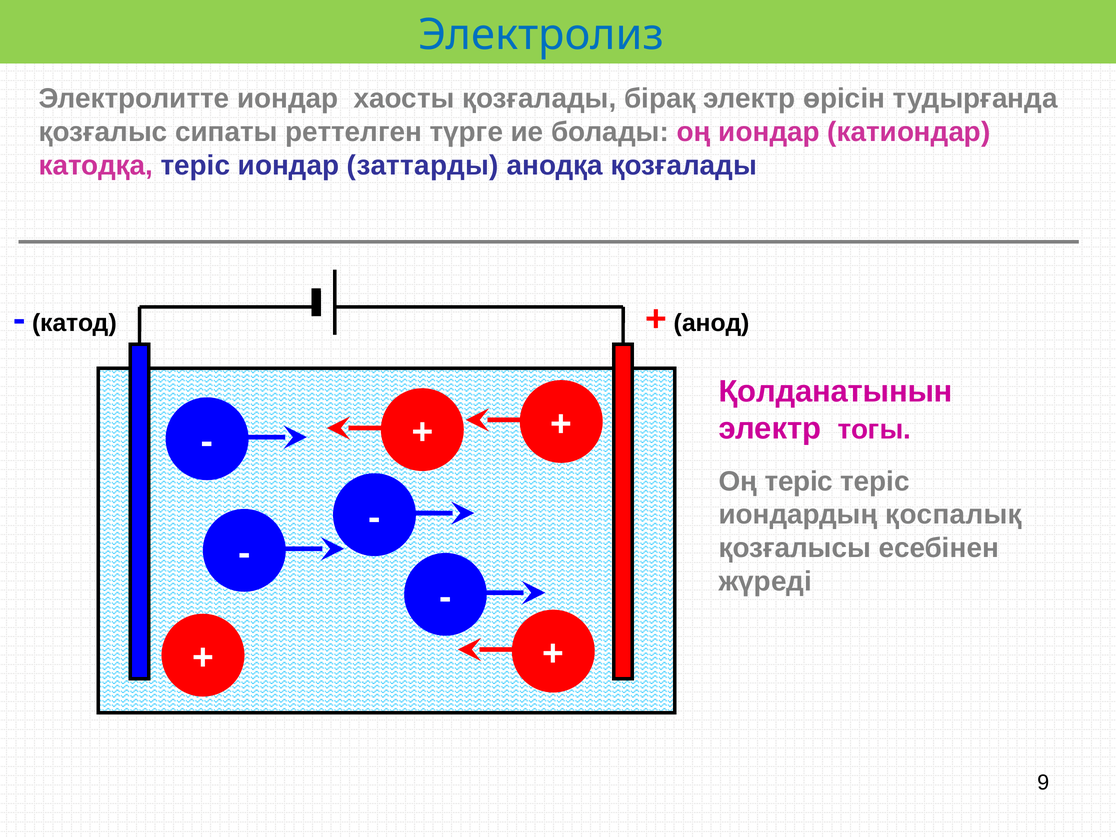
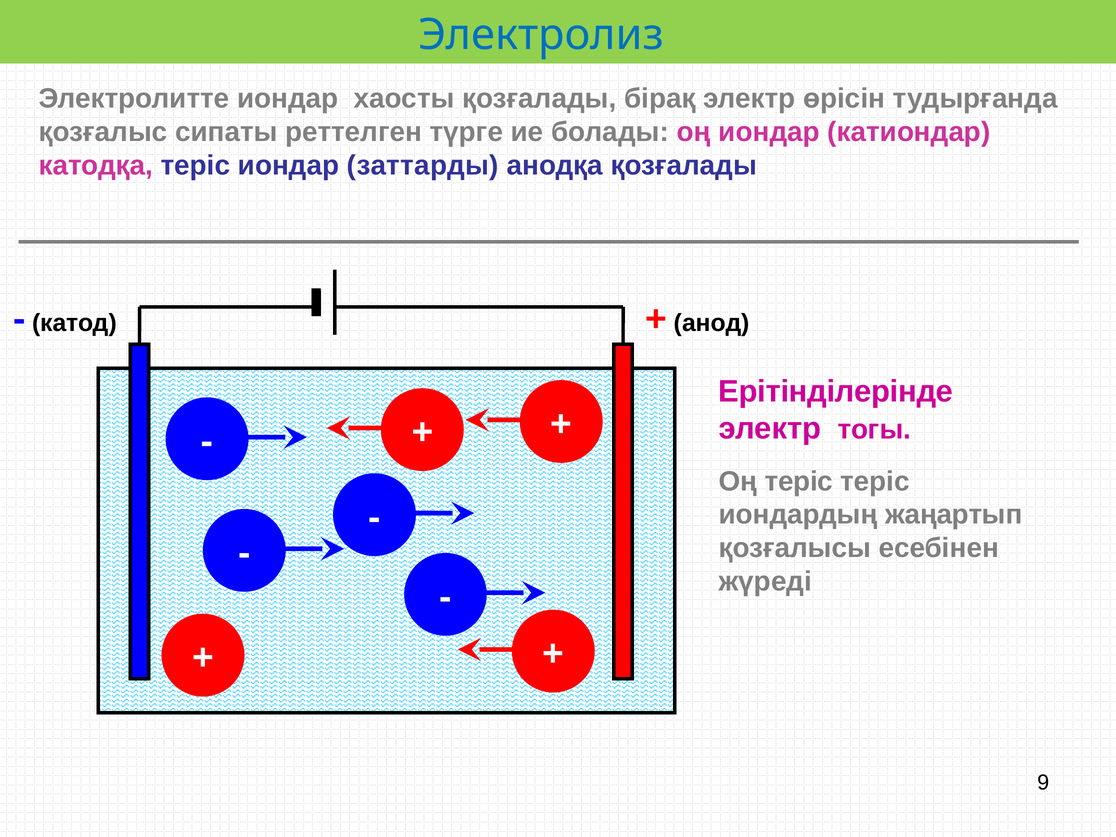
Қолданатынын: Қолданатынын -> Ерітінділерінде
қоспалық: қоспалық -> жаңартып
